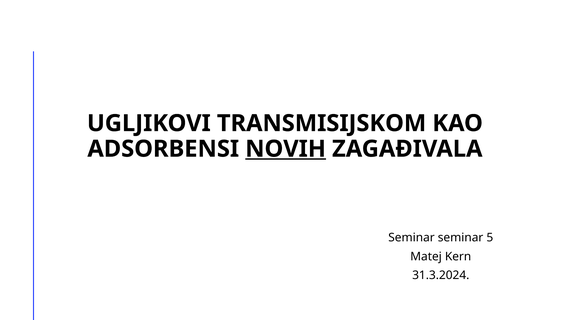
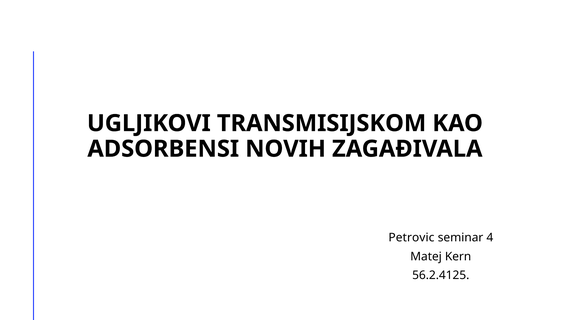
NOVIH underline: present -> none
Seminar at (411, 238): Seminar -> Petrovic
5: 5 -> 4
31.3.2024: 31.3.2024 -> 56.2.4125
